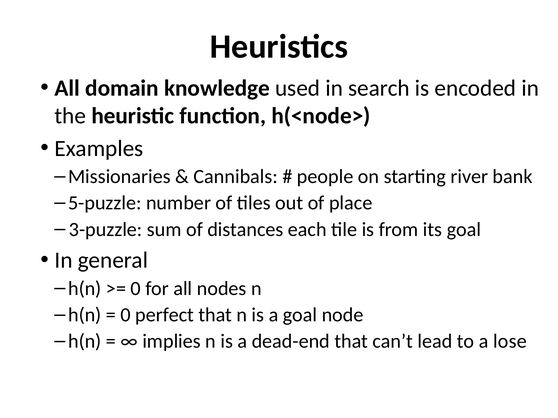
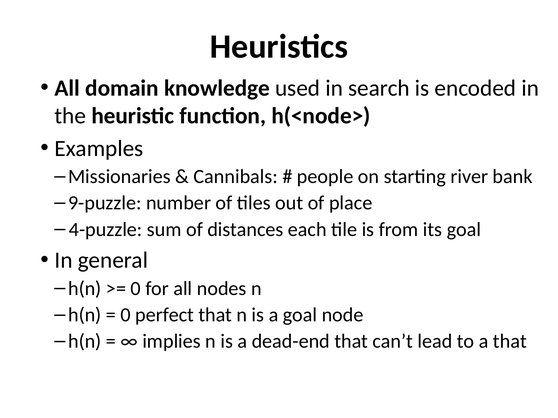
5-puzzle: 5-puzzle -> 9-puzzle
3-puzzle: 3-puzzle -> 4-puzzle
a lose: lose -> that
